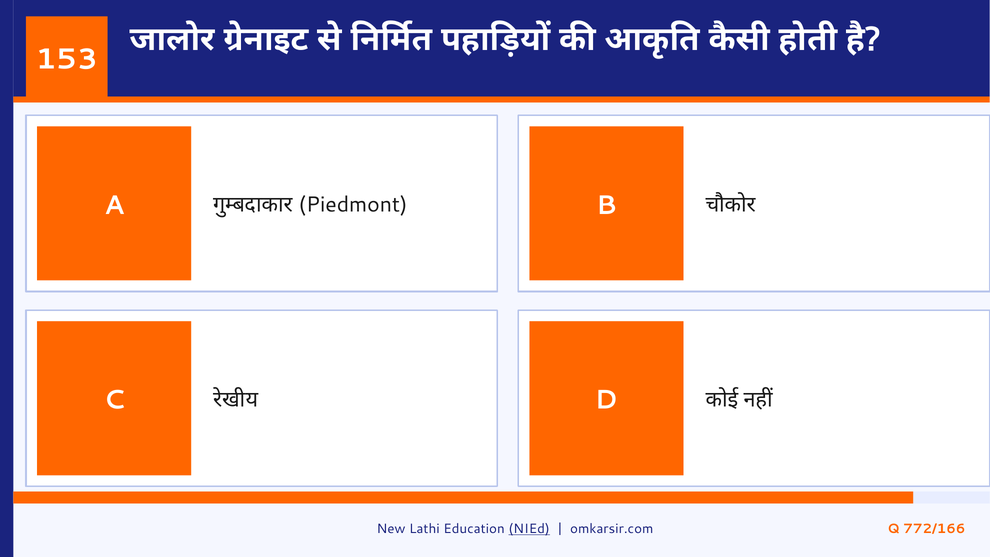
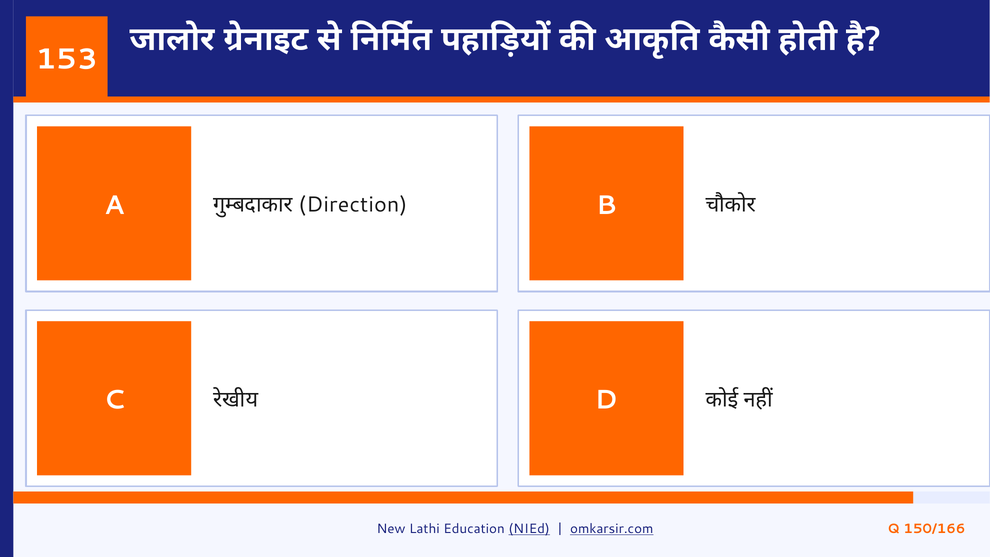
Piedmont: Piedmont -> Direction
omkarsir.com underline: none -> present
772/166: 772/166 -> 150/166
